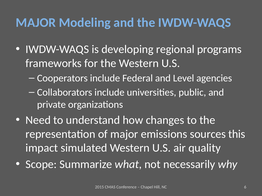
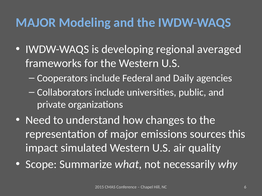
programs: programs -> averaged
Level: Level -> Daily
